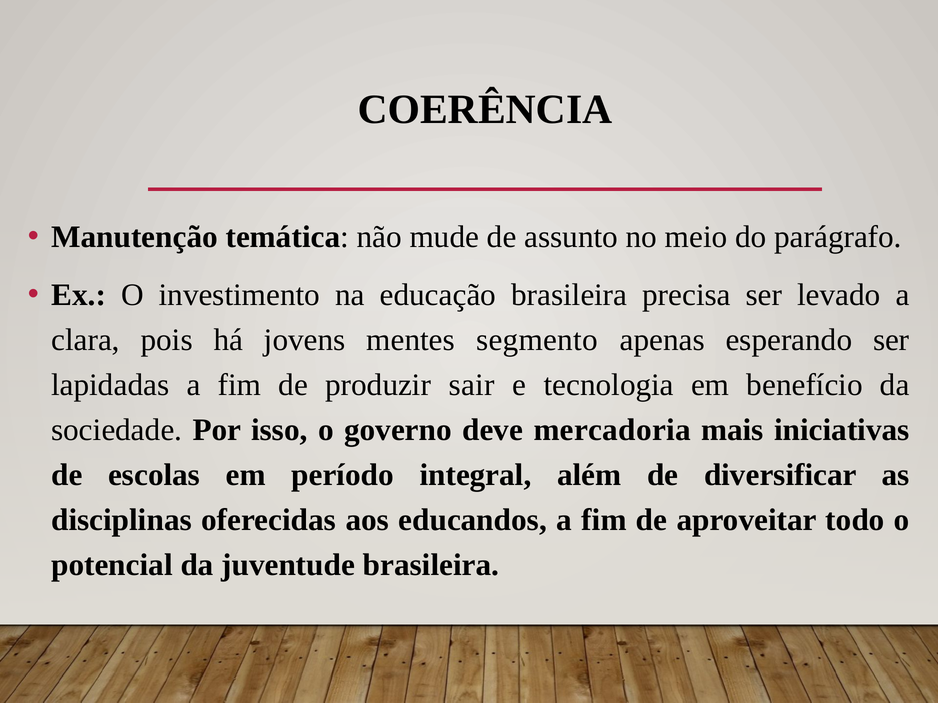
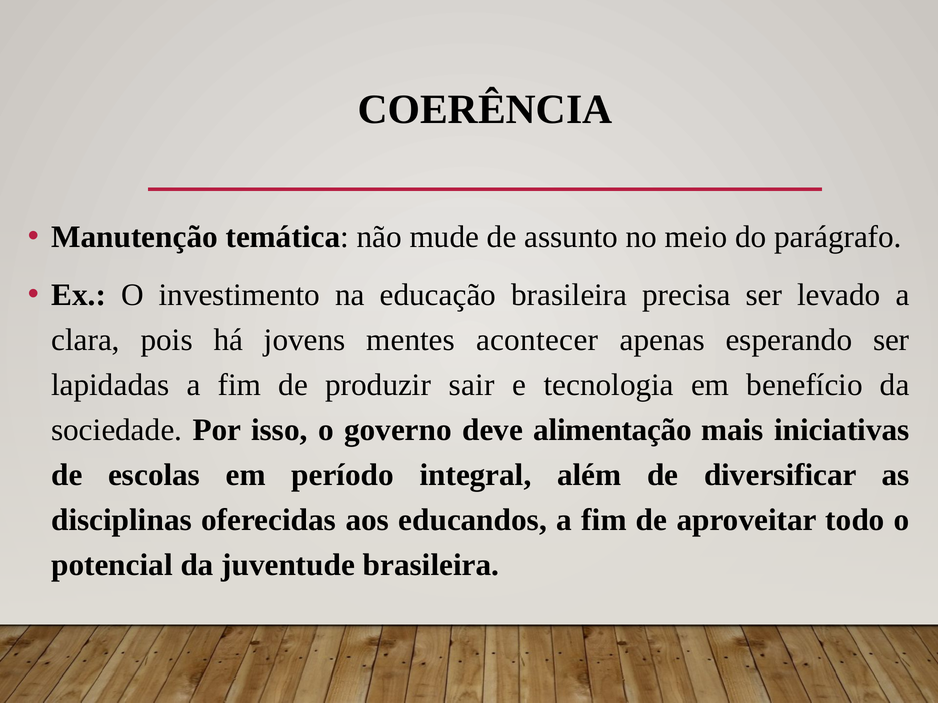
segmento: segmento -> acontecer
mercadoria: mercadoria -> alimentação
